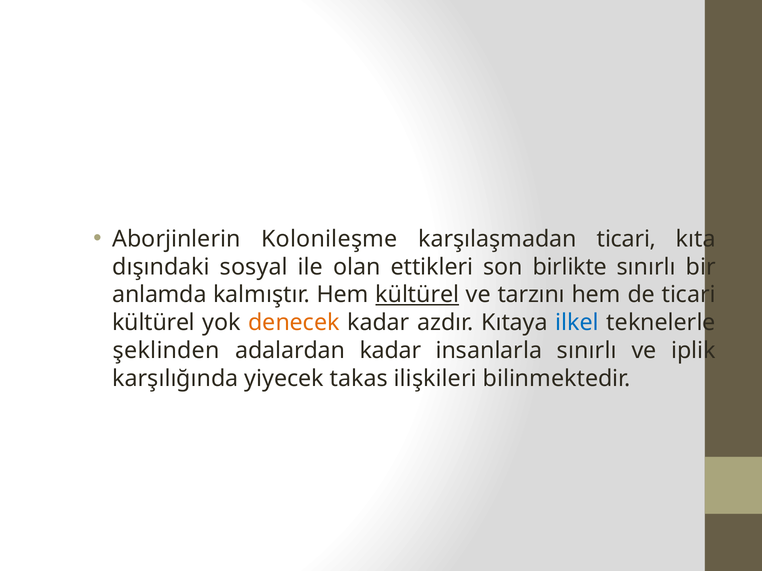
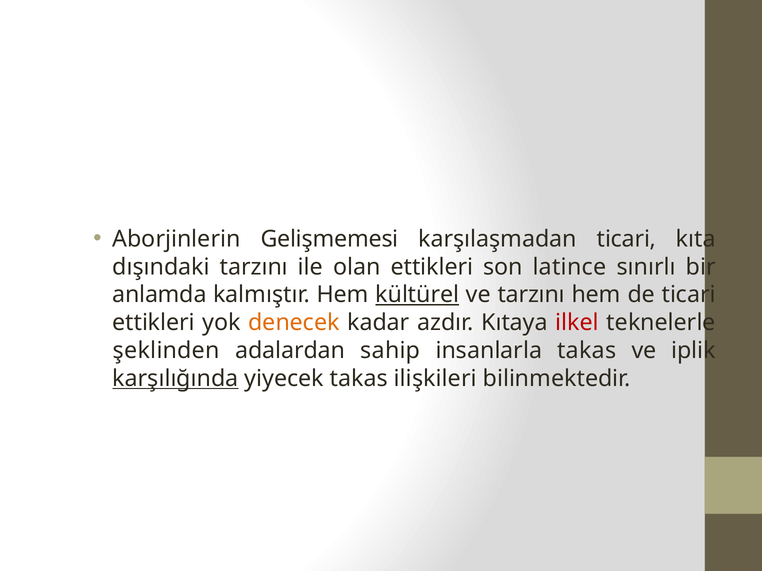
Kolonileşme: Kolonileşme -> Gelişmemesi
dışındaki sosyal: sosyal -> tarzını
birlikte: birlikte -> latince
kültürel at (154, 323): kültürel -> ettikleri
ilkel colour: blue -> red
adalardan kadar: kadar -> sahip
insanlarla sınırlı: sınırlı -> takas
karşılığında underline: none -> present
